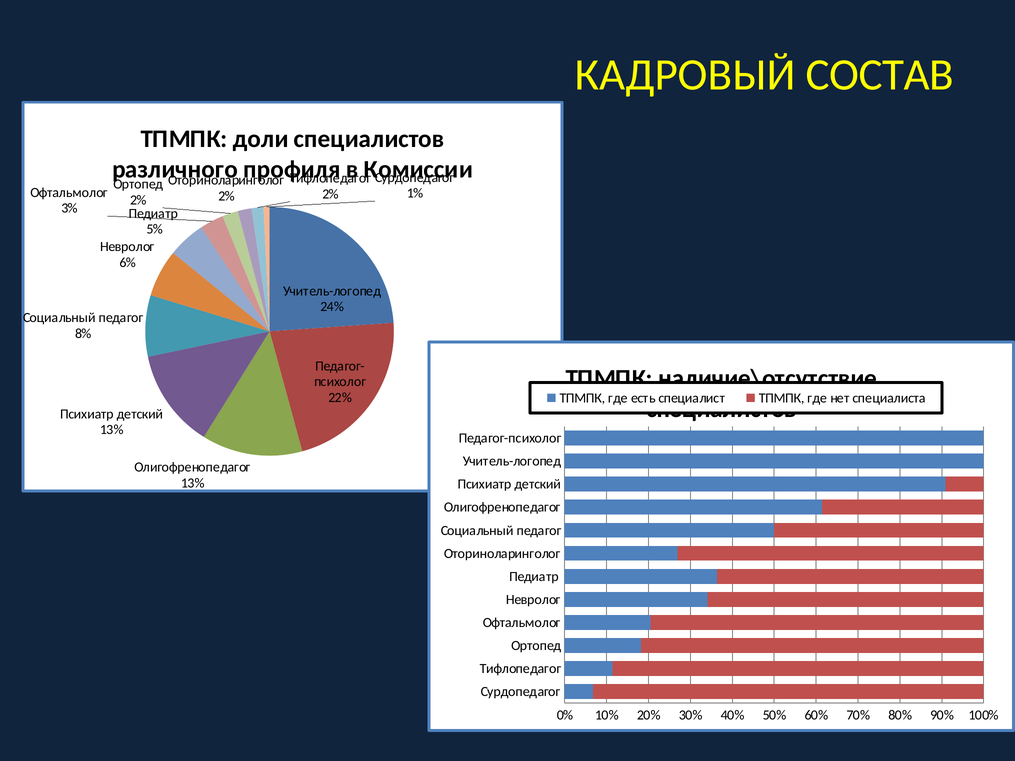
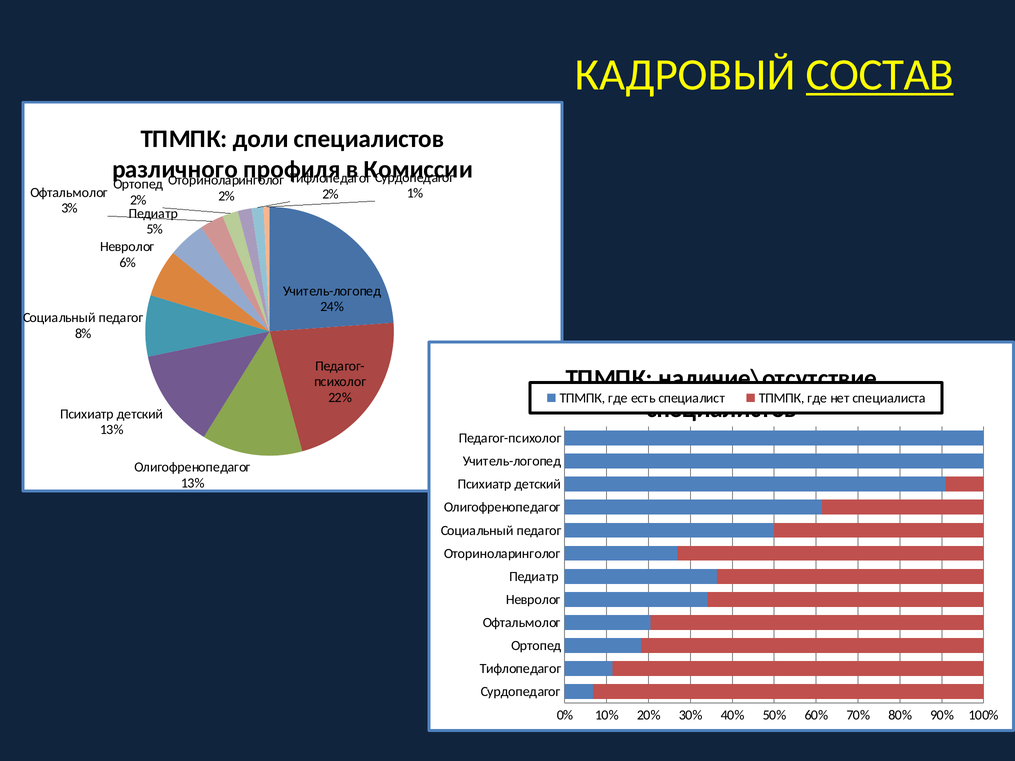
СОСТАВ underline: none -> present
